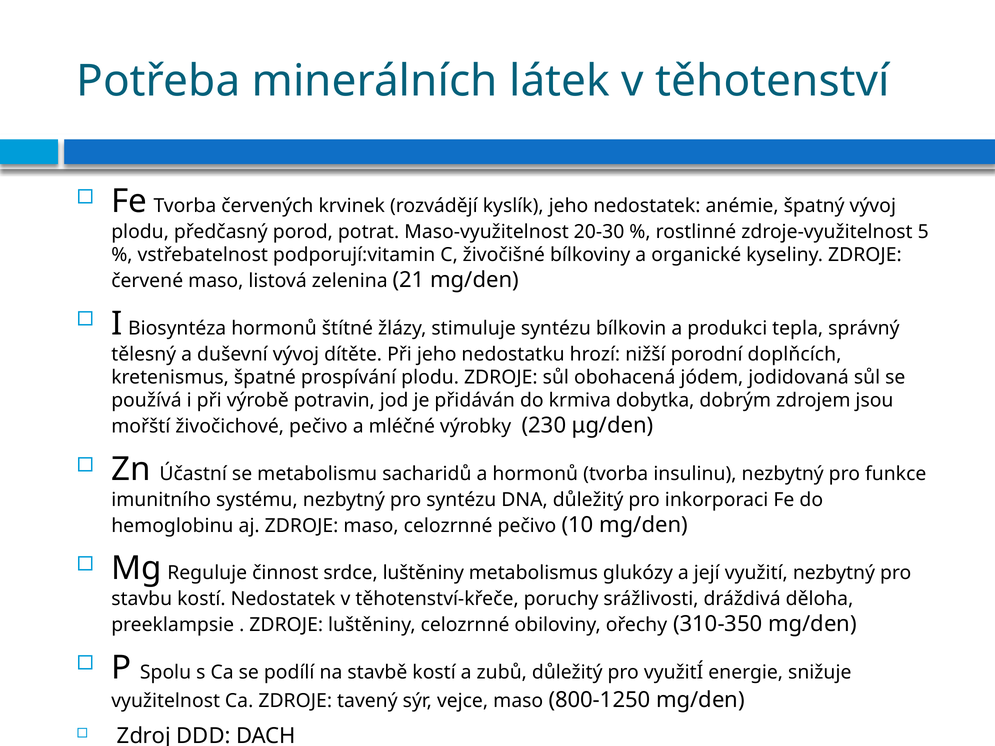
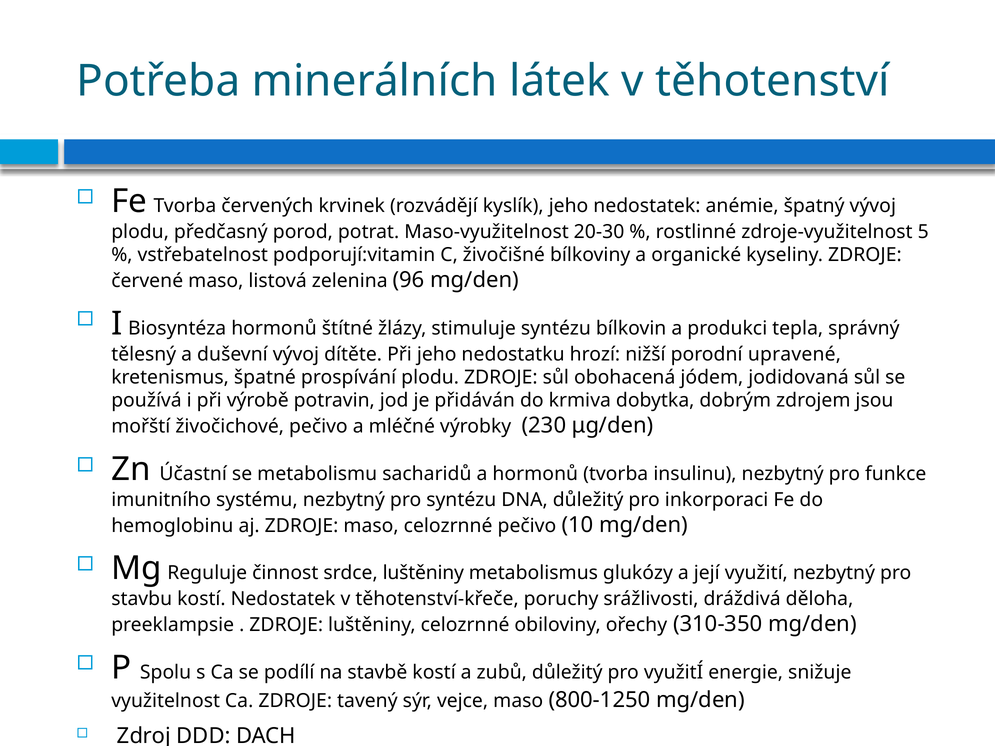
21: 21 -> 96
doplňcích: doplňcích -> upravené
